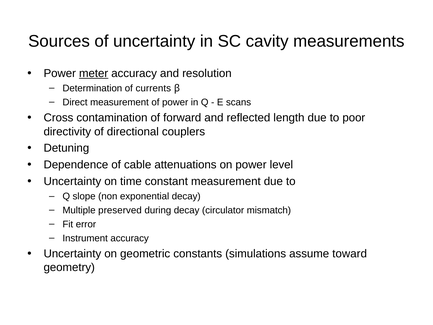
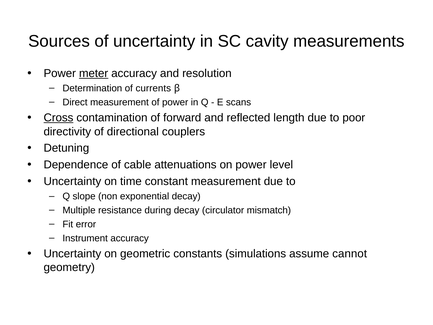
Cross underline: none -> present
preserved: preserved -> resistance
toward: toward -> cannot
